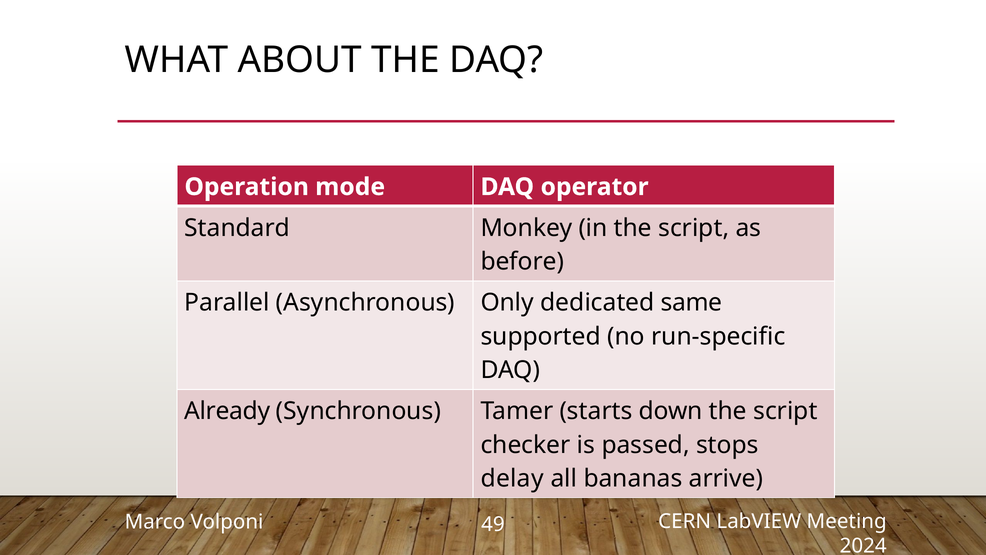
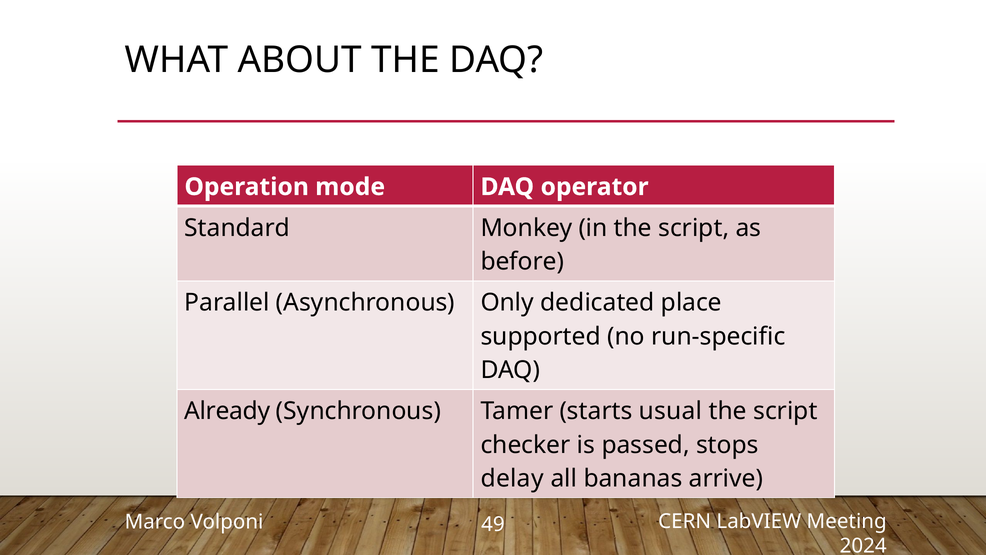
same: same -> place
down: down -> usual
